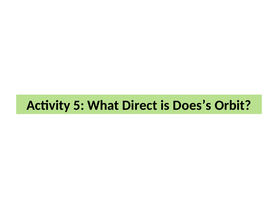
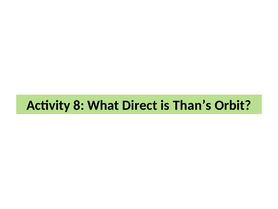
5: 5 -> 8
Does’s: Does’s -> Than’s
